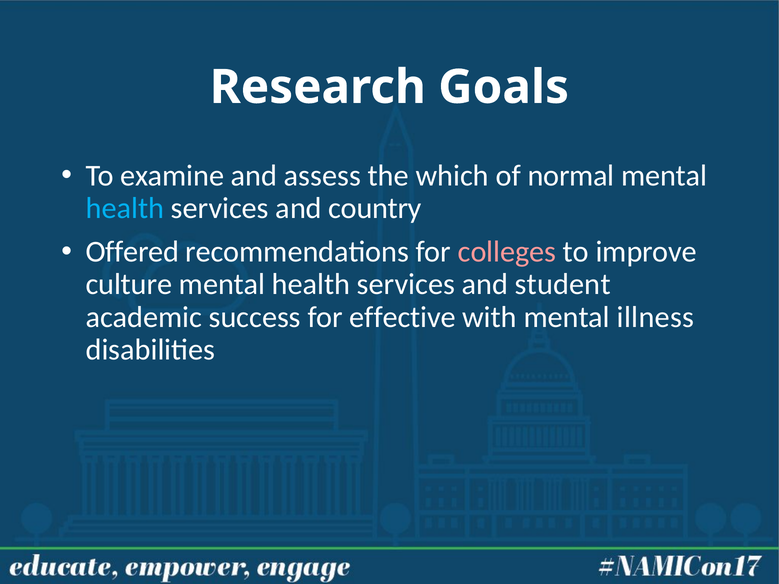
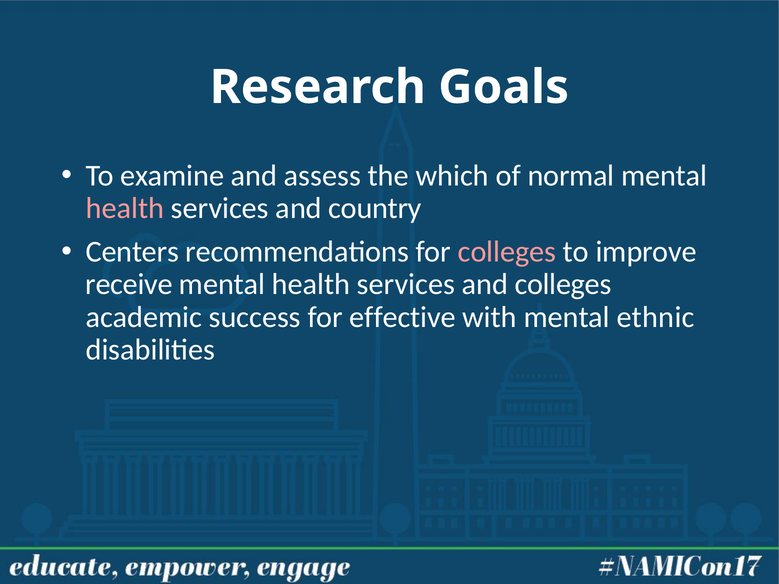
health at (125, 208) colour: light blue -> pink
Offered: Offered -> Centers
culture: culture -> receive
and student: student -> colleges
illness: illness -> ethnic
